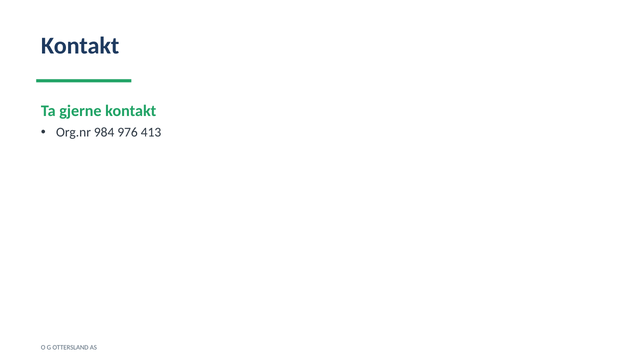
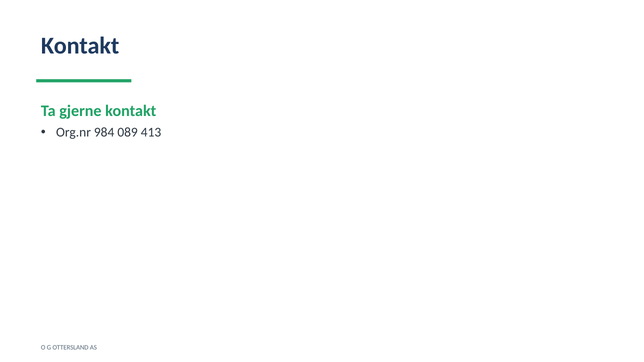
976: 976 -> 089
